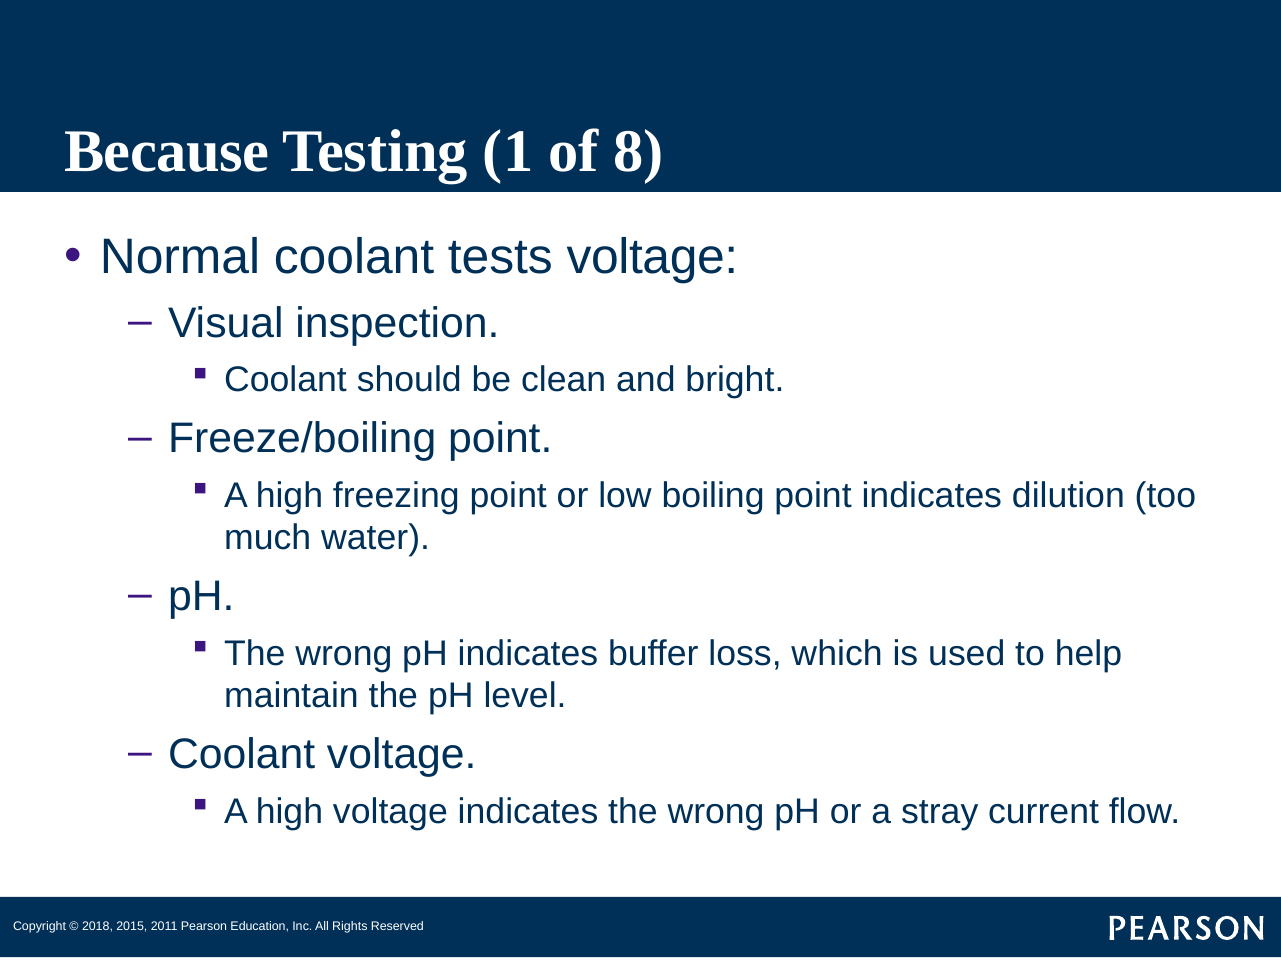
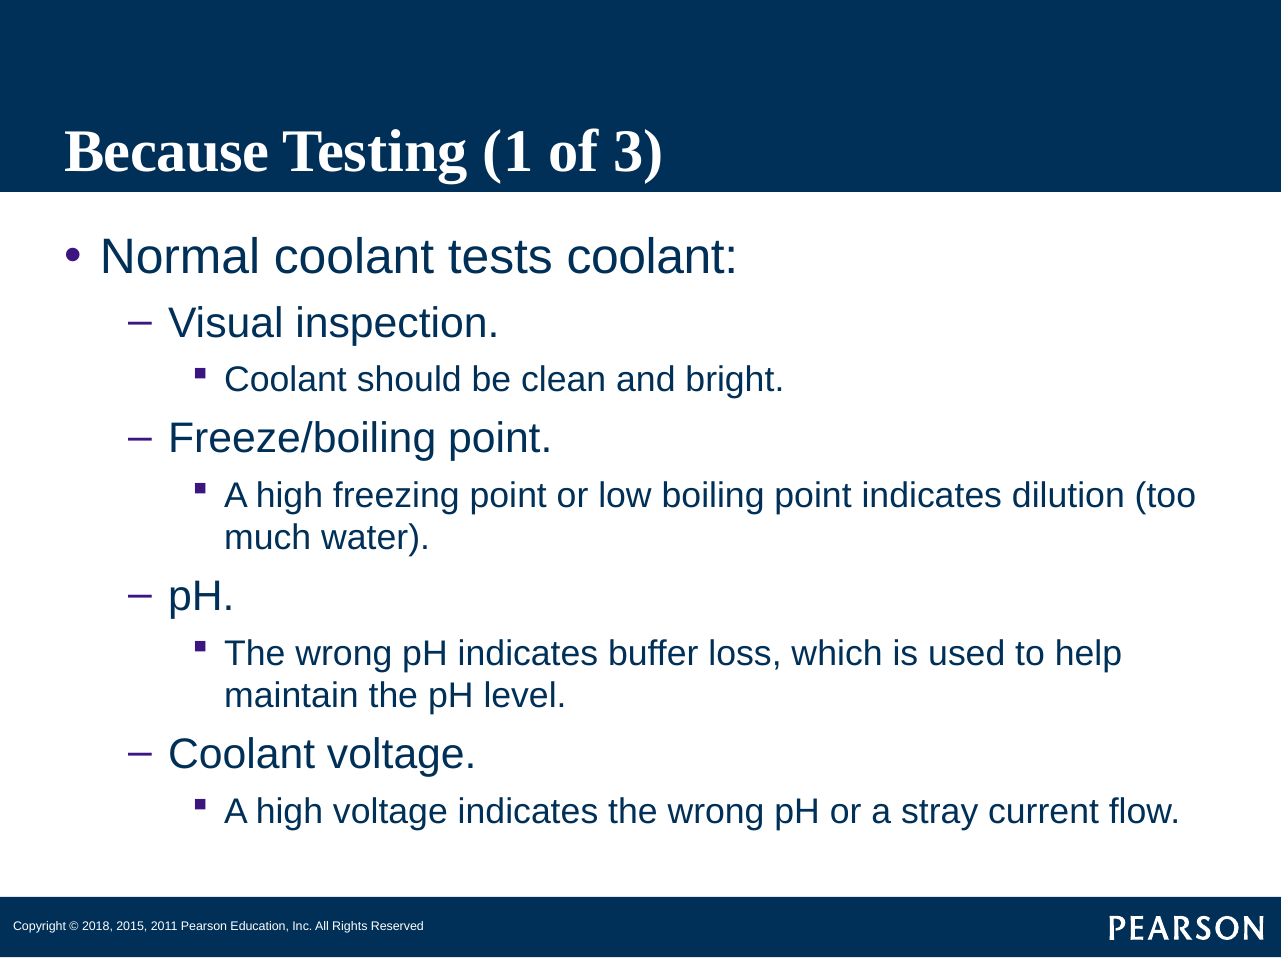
8: 8 -> 3
tests voltage: voltage -> coolant
